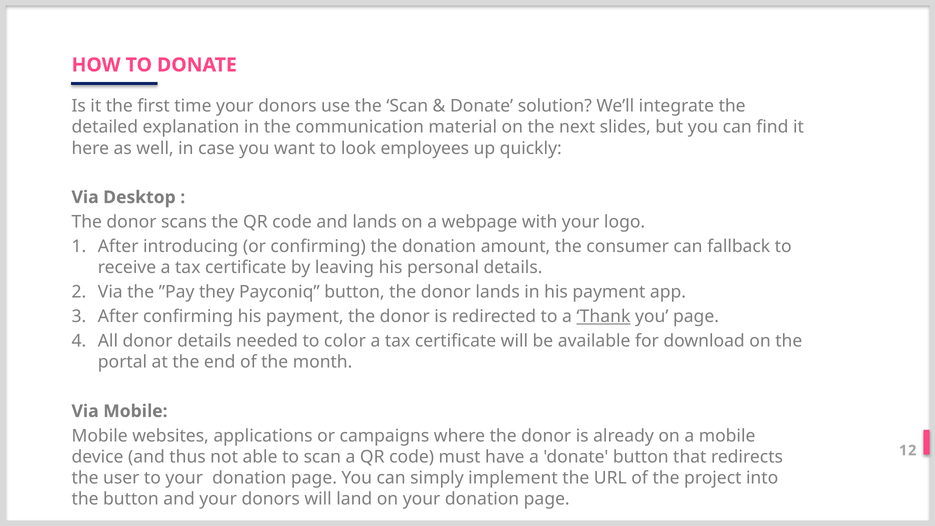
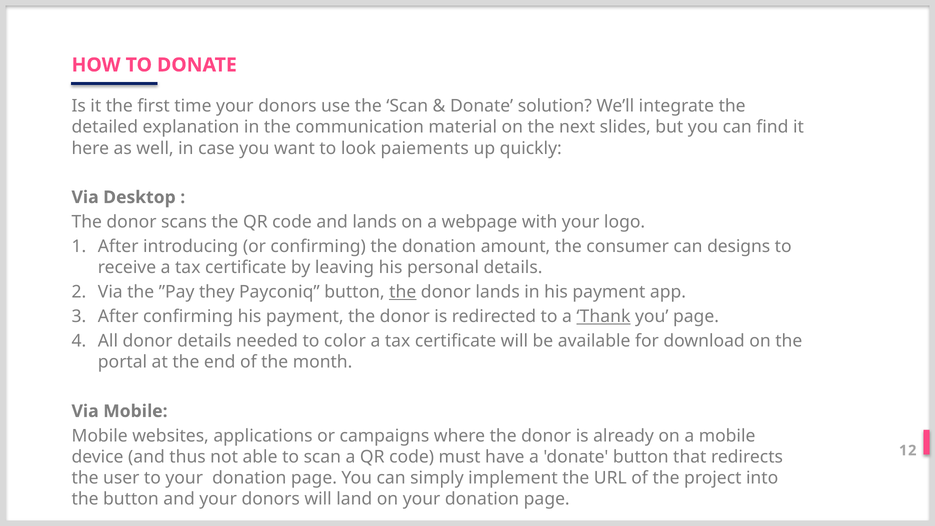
employees: employees -> paiements
fallback: fallback -> designs
the at (403, 292) underline: none -> present
